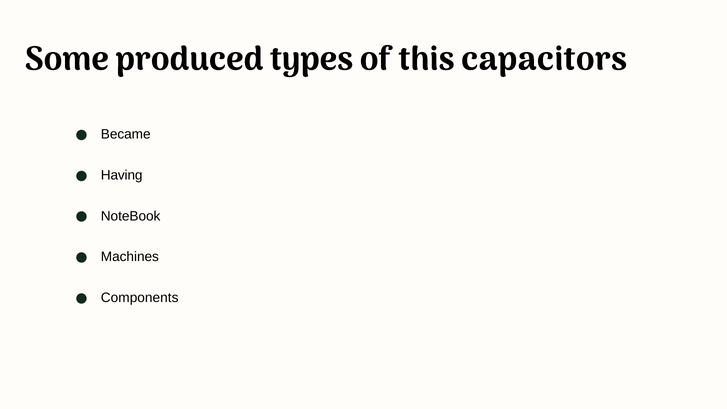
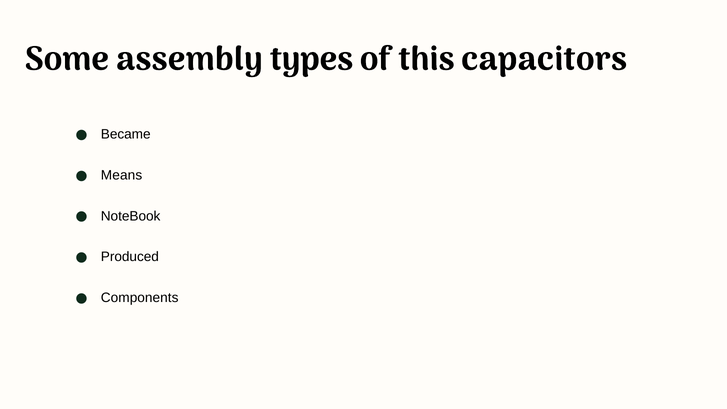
produced: produced -> assembly
Having: Having -> Means
Machines: Machines -> Produced
